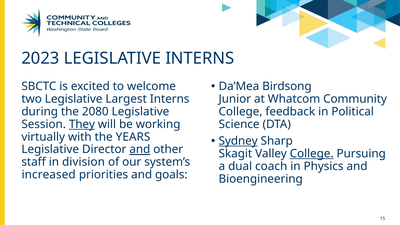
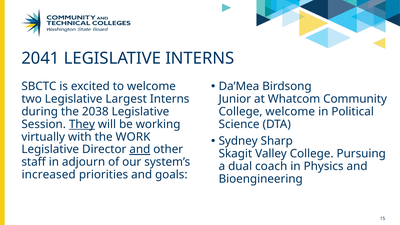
2023: 2023 -> 2041
2080: 2080 -> 2038
College feedback: feedback -> welcome
YEARS: YEARS -> WORK
Sydney underline: present -> none
College at (312, 154) underline: present -> none
division: division -> adjourn
